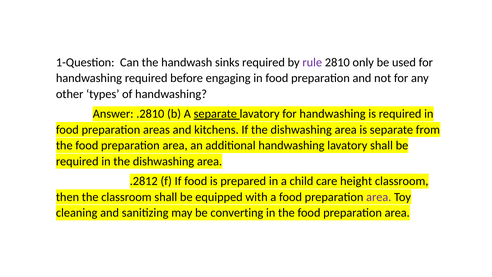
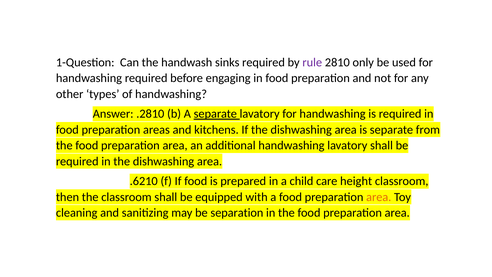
.2812: .2812 -> .6210
area at (379, 197) colour: purple -> orange
converting: converting -> separation
